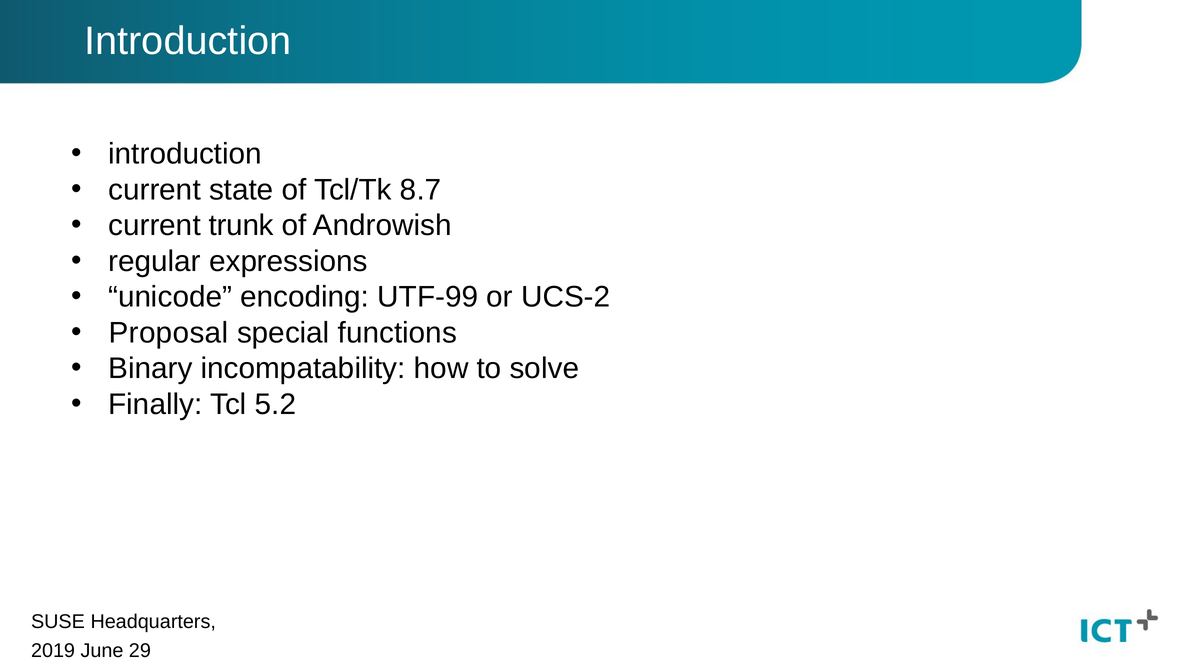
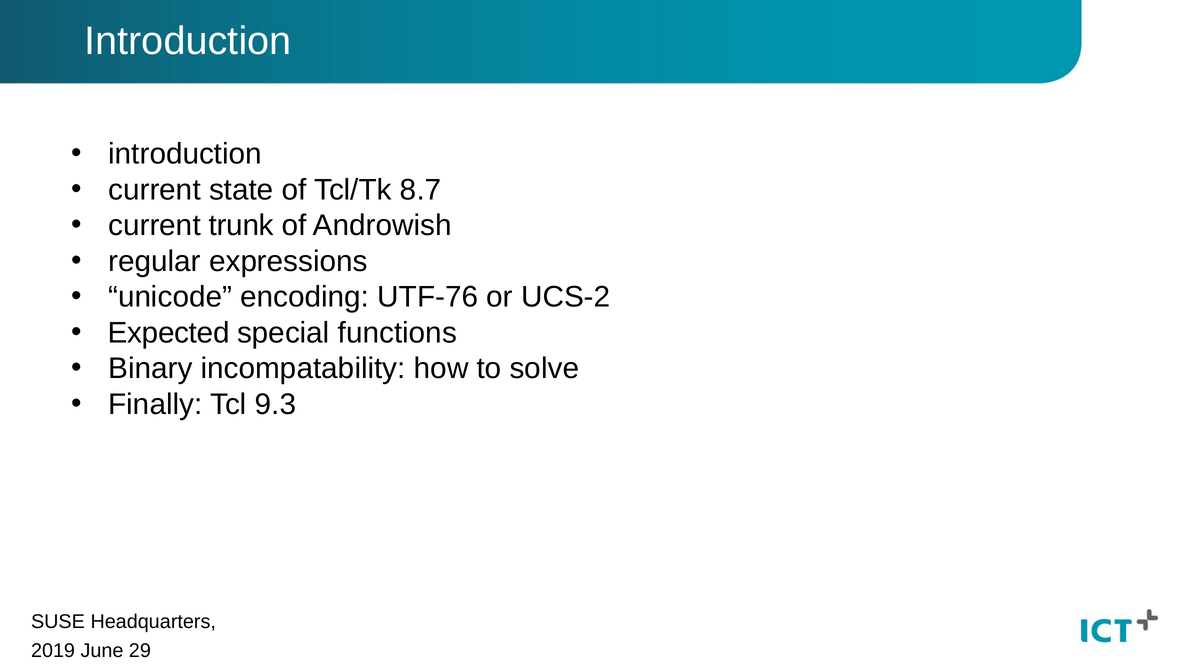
UTF-99: UTF-99 -> UTF-76
Proposal: Proposal -> Expected
5.2: 5.2 -> 9.3
